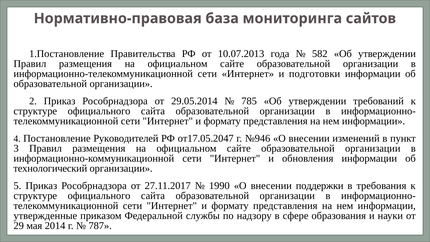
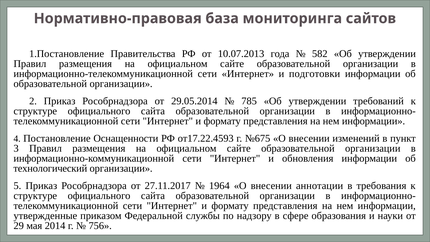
Руководителей: Руководителей -> Оснащенности
от17.05.2047: от17.05.2047 -> от17.22.4593
№946: №946 -> №675
1990: 1990 -> 1964
поддержки: поддержки -> аннотации
787: 787 -> 756
